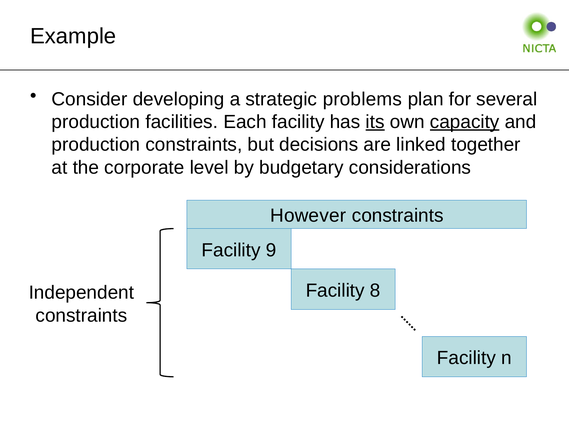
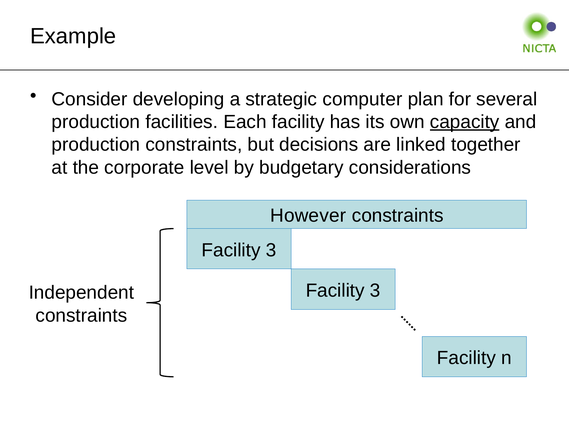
problems: problems -> computer
its underline: present -> none
9 at (271, 250): 9 -> 3
8 at (375, 290): 8 -> 3
